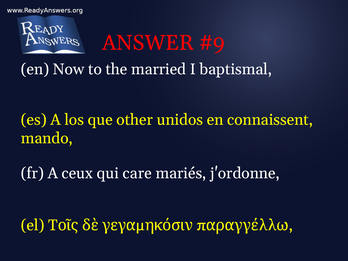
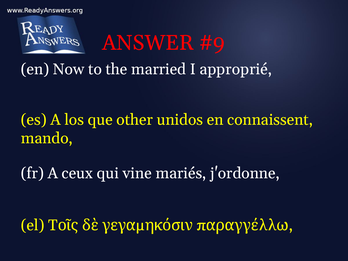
baptismal: baptismal -> approprié
care: care -> vine
